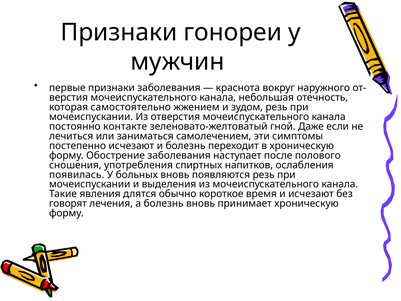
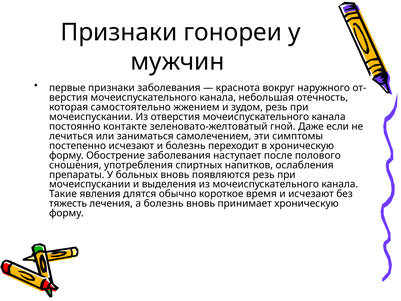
появилась: появилась -> препараты
говорят: говорят -> тяжесть
